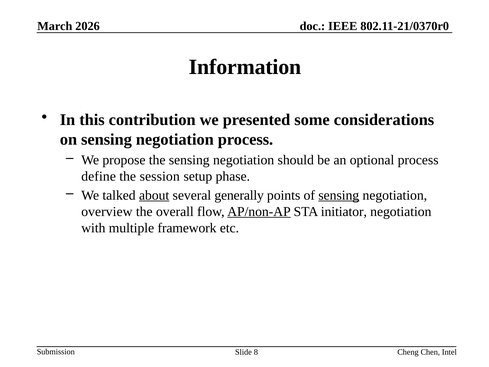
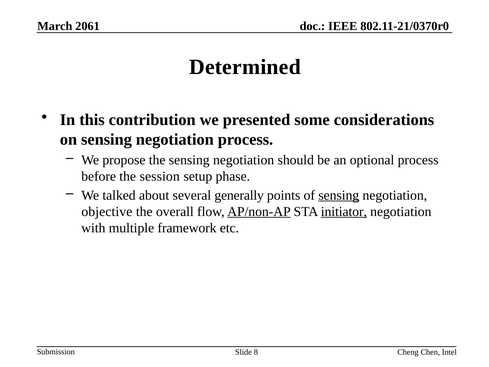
2026: 2026 -> 2061
Information: Information -> Determined
define: define -> before
about underline: present -> none
overview: overview -> objective
initiator underline: none -> present
